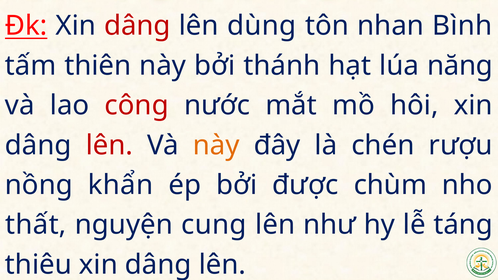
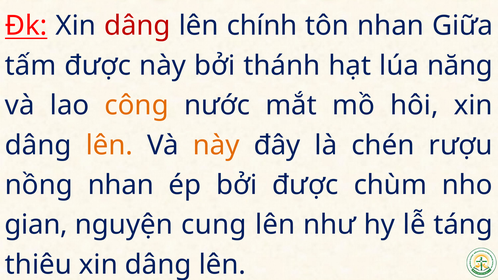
dùng: dùng -> chính
Bình: Bình -> Giữa
tấm thiên: thiên -> được
công colour: red -> orange
lên at (109, 145) colour: red -> orange
nồng khẩn: khẩn -> nhan
thất: thất -> gian
